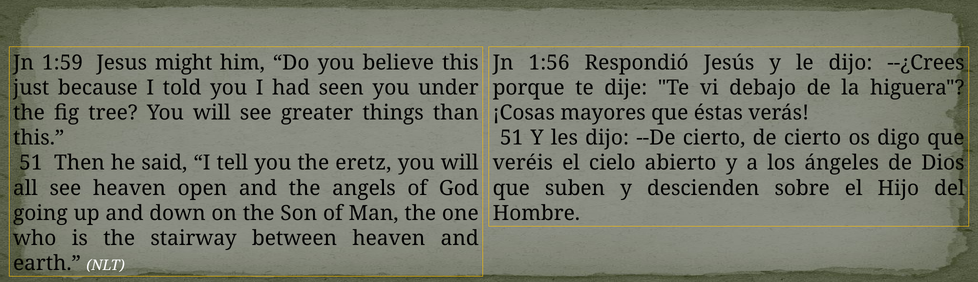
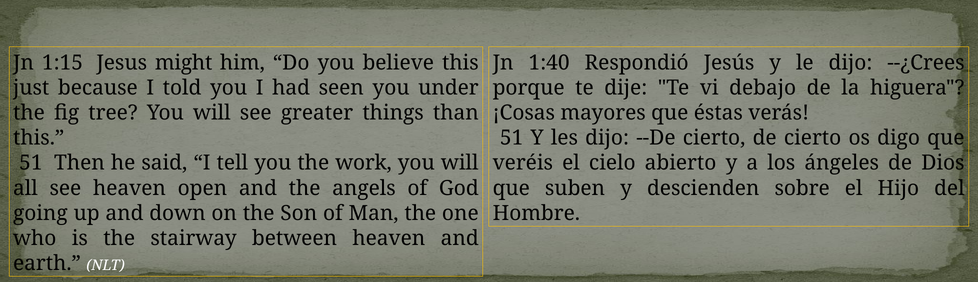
1:59: 1:59 -> 1:15
1:56: 1:56 -> 1:40
eretz: eretz -> work
